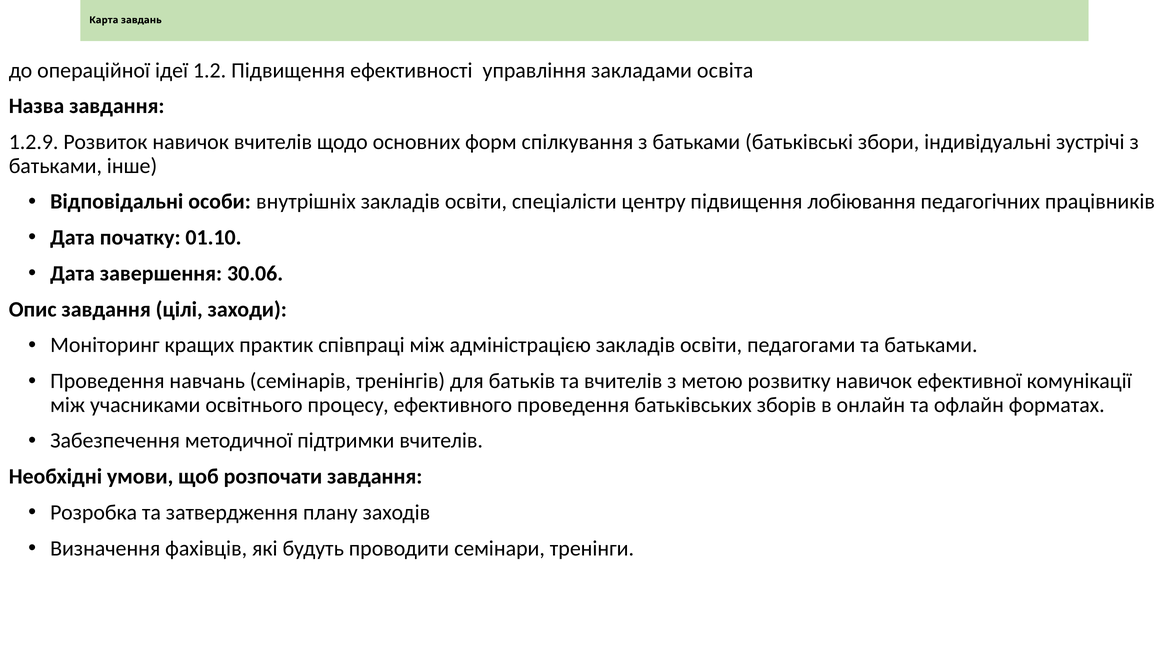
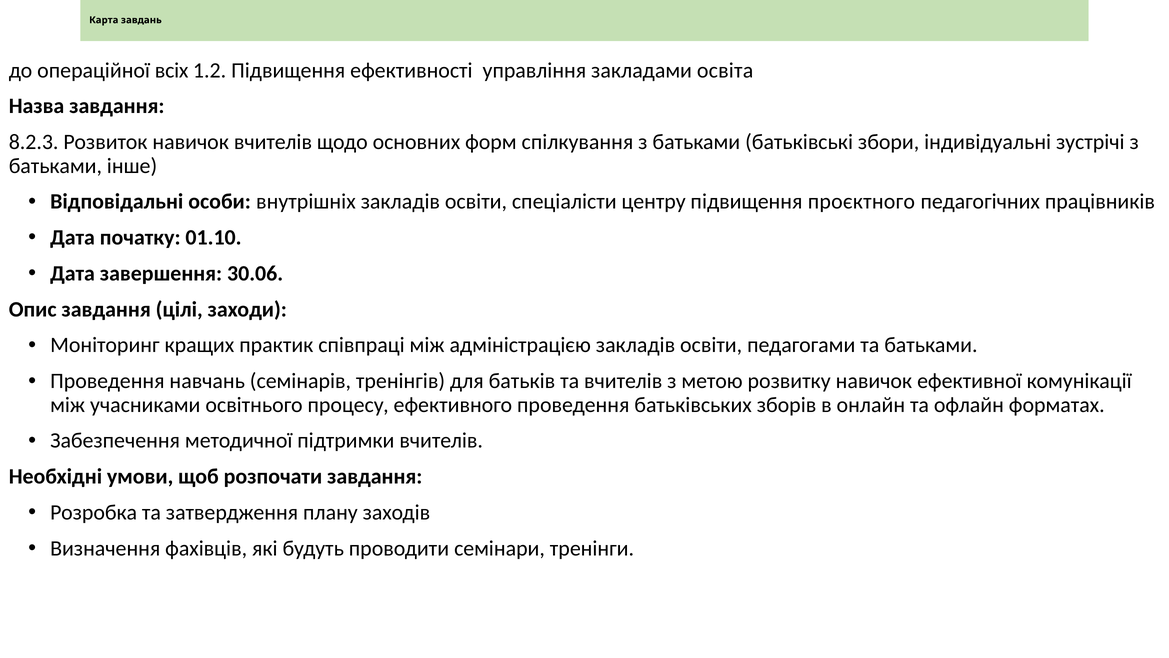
ідеї: ідеї -> всіх
1.2.9: 1.2.9 -> 8.2.3
лобіювання: лобіювання -> проєктного
